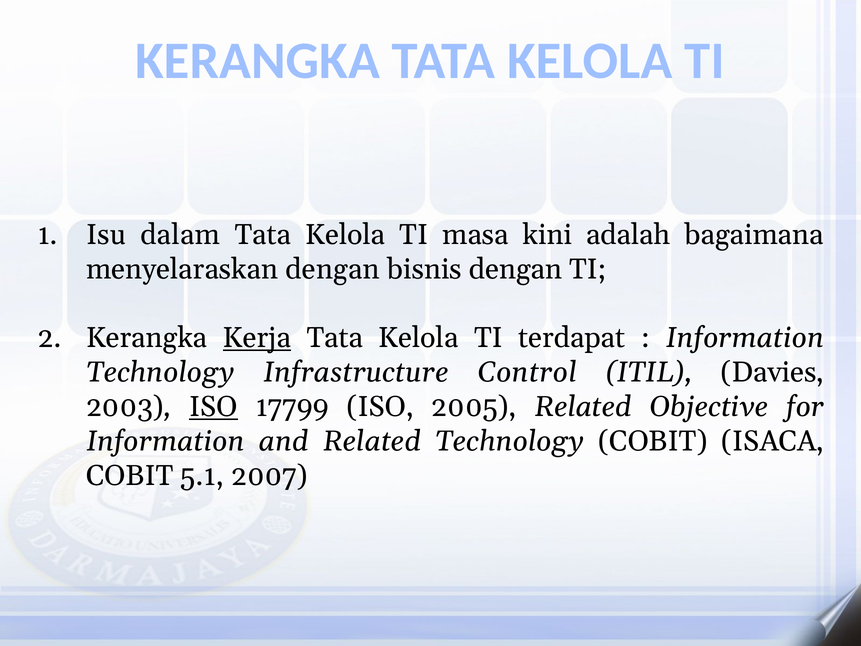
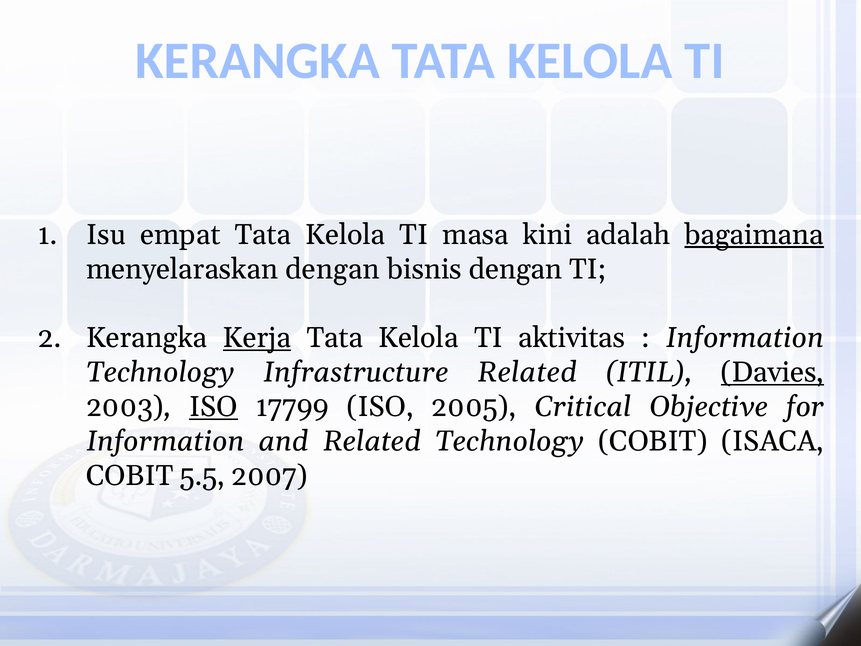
dalam: dalam -> empat
bagaimana underline: none -> present
terdapat: terdapat -> aktivitas
Infrastructure Control: Control -> Related
Davies underline: none -> present
2005 Related: Related -> Critical
5.1: 5.1 -> 5.5
